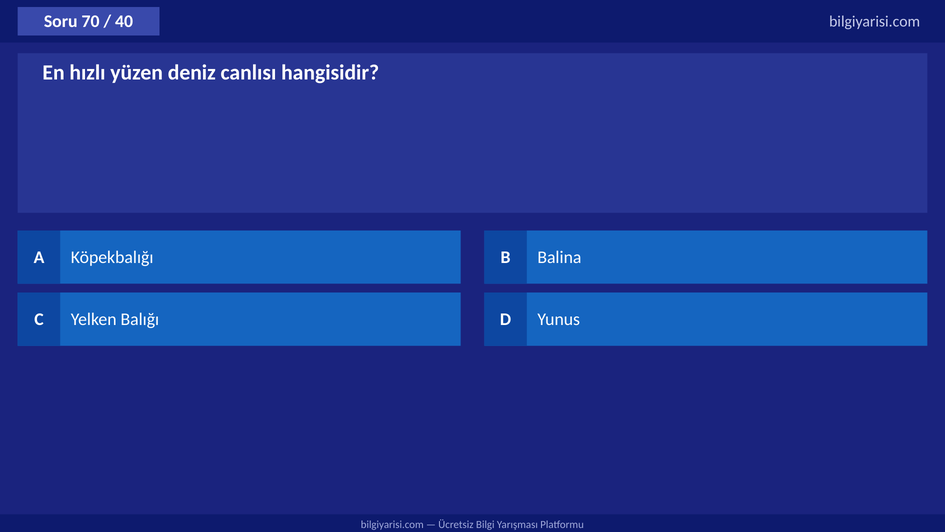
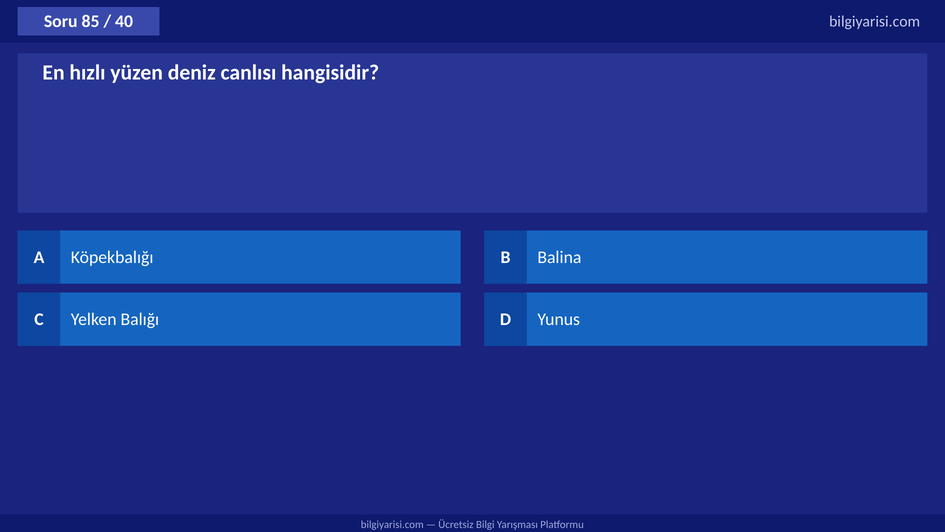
70: 70 -> 85
